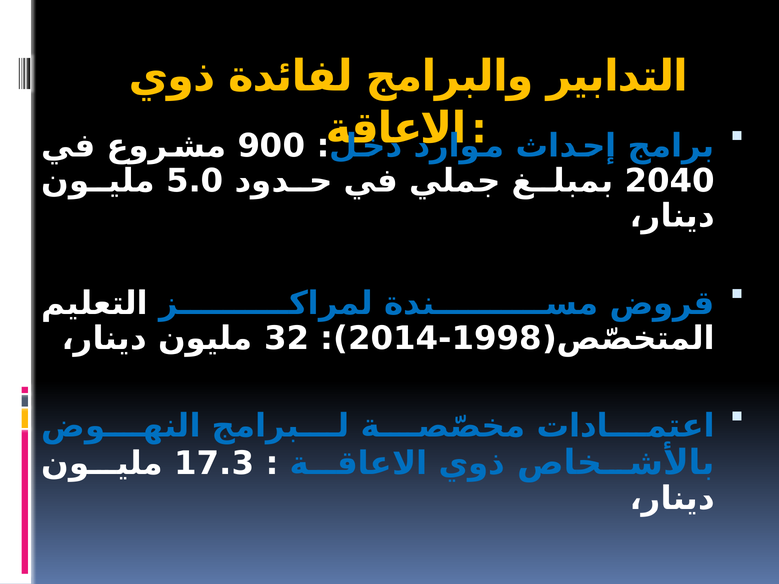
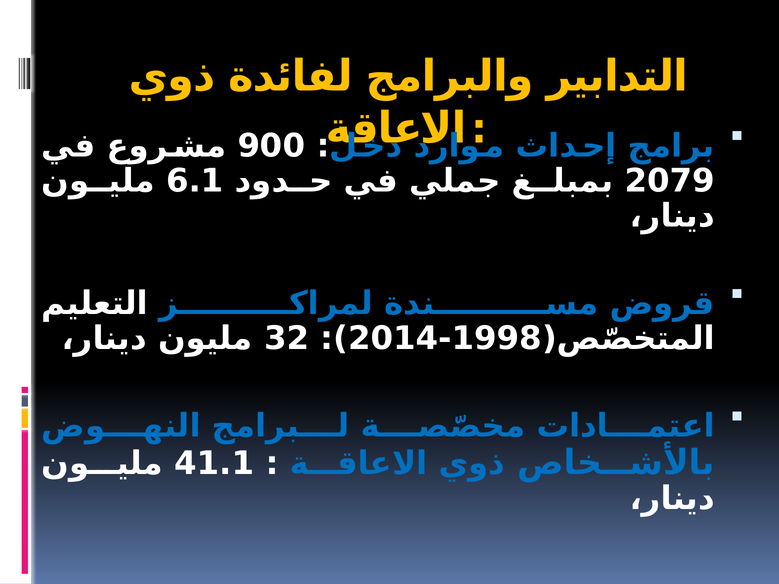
5.0: 5.0 -> 6.1
2040: 2040 -> 2079
17.3: 17.3 -> 41.1
